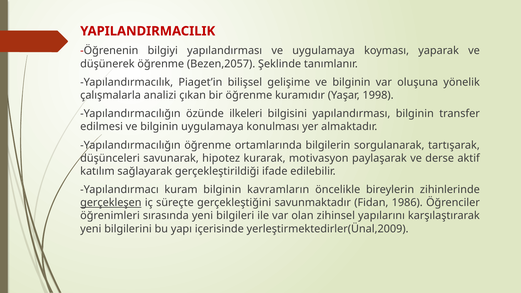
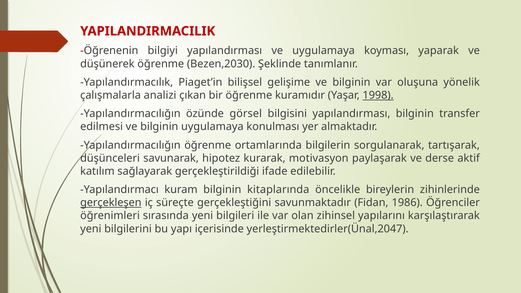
Bezen,2057: Bezen,2057 -> Bezen,2030
1998 underline: none -> present
ilkeleri: ilkeleri -> görsel
kavramların: kavramların -> kitaplarında
yerleştirmektedirler(Ünal,2009: yerleştirmektedirler(Ünal,2009 -> yerleştirmektedirler(Ünal,2047
